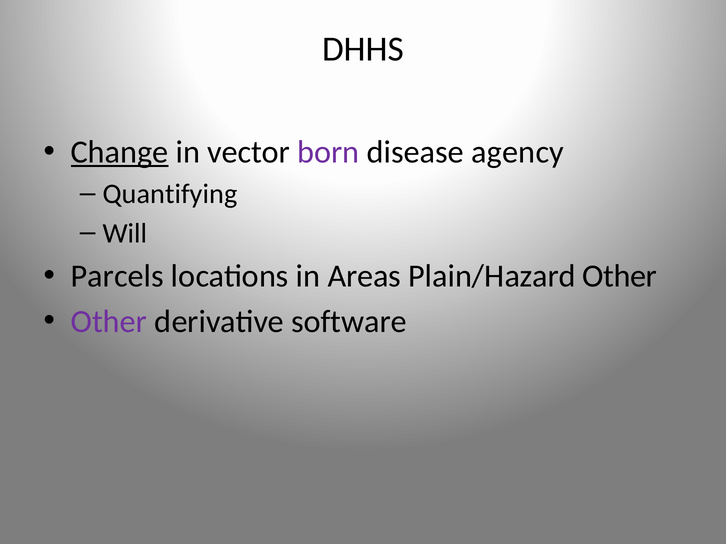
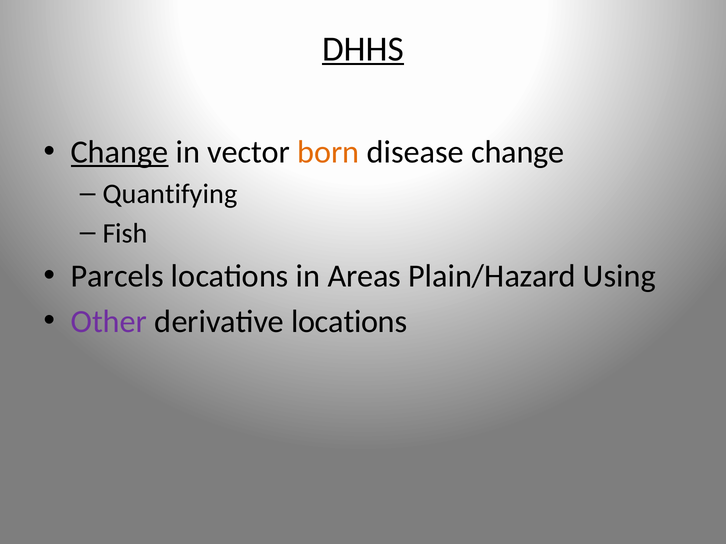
DHHS underline: none -> present
born colour: purple -> orange
disease agency: agency -> change
Will: Will -> Fish
Plain/Hazard Other: Other -> Using
derivative software: software -> locations
